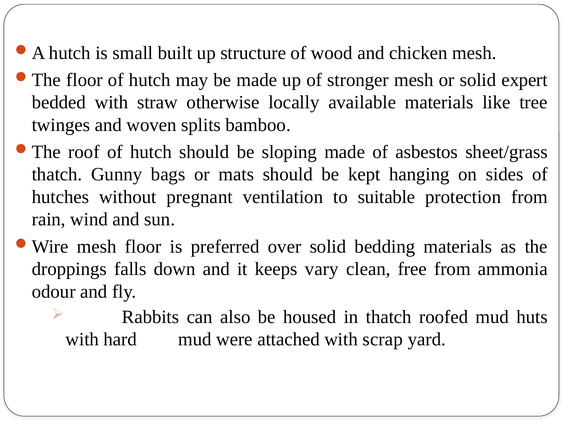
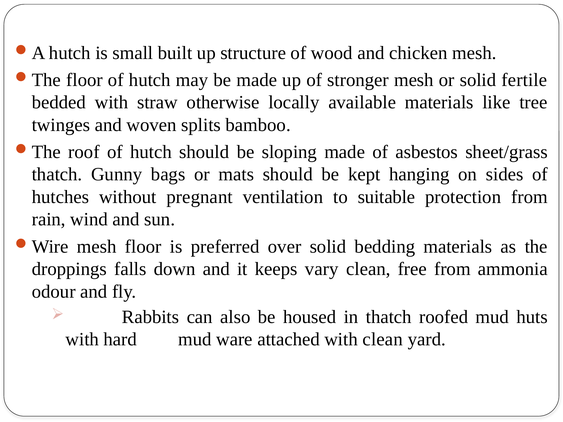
expert: expert -> fertile
were: were -> ware
with scrap: scrap -> clean
